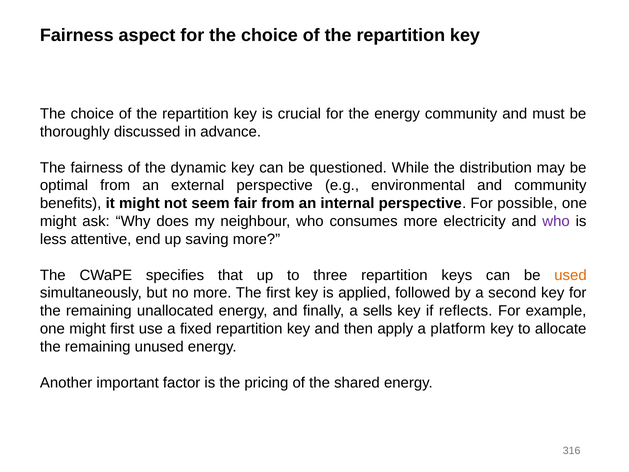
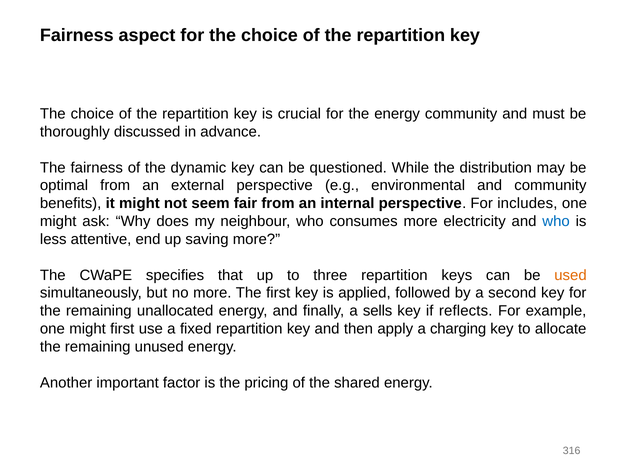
possible: possible -> includes
who at (556, 222) colour: purple -> blue
platform: platform -> charging
